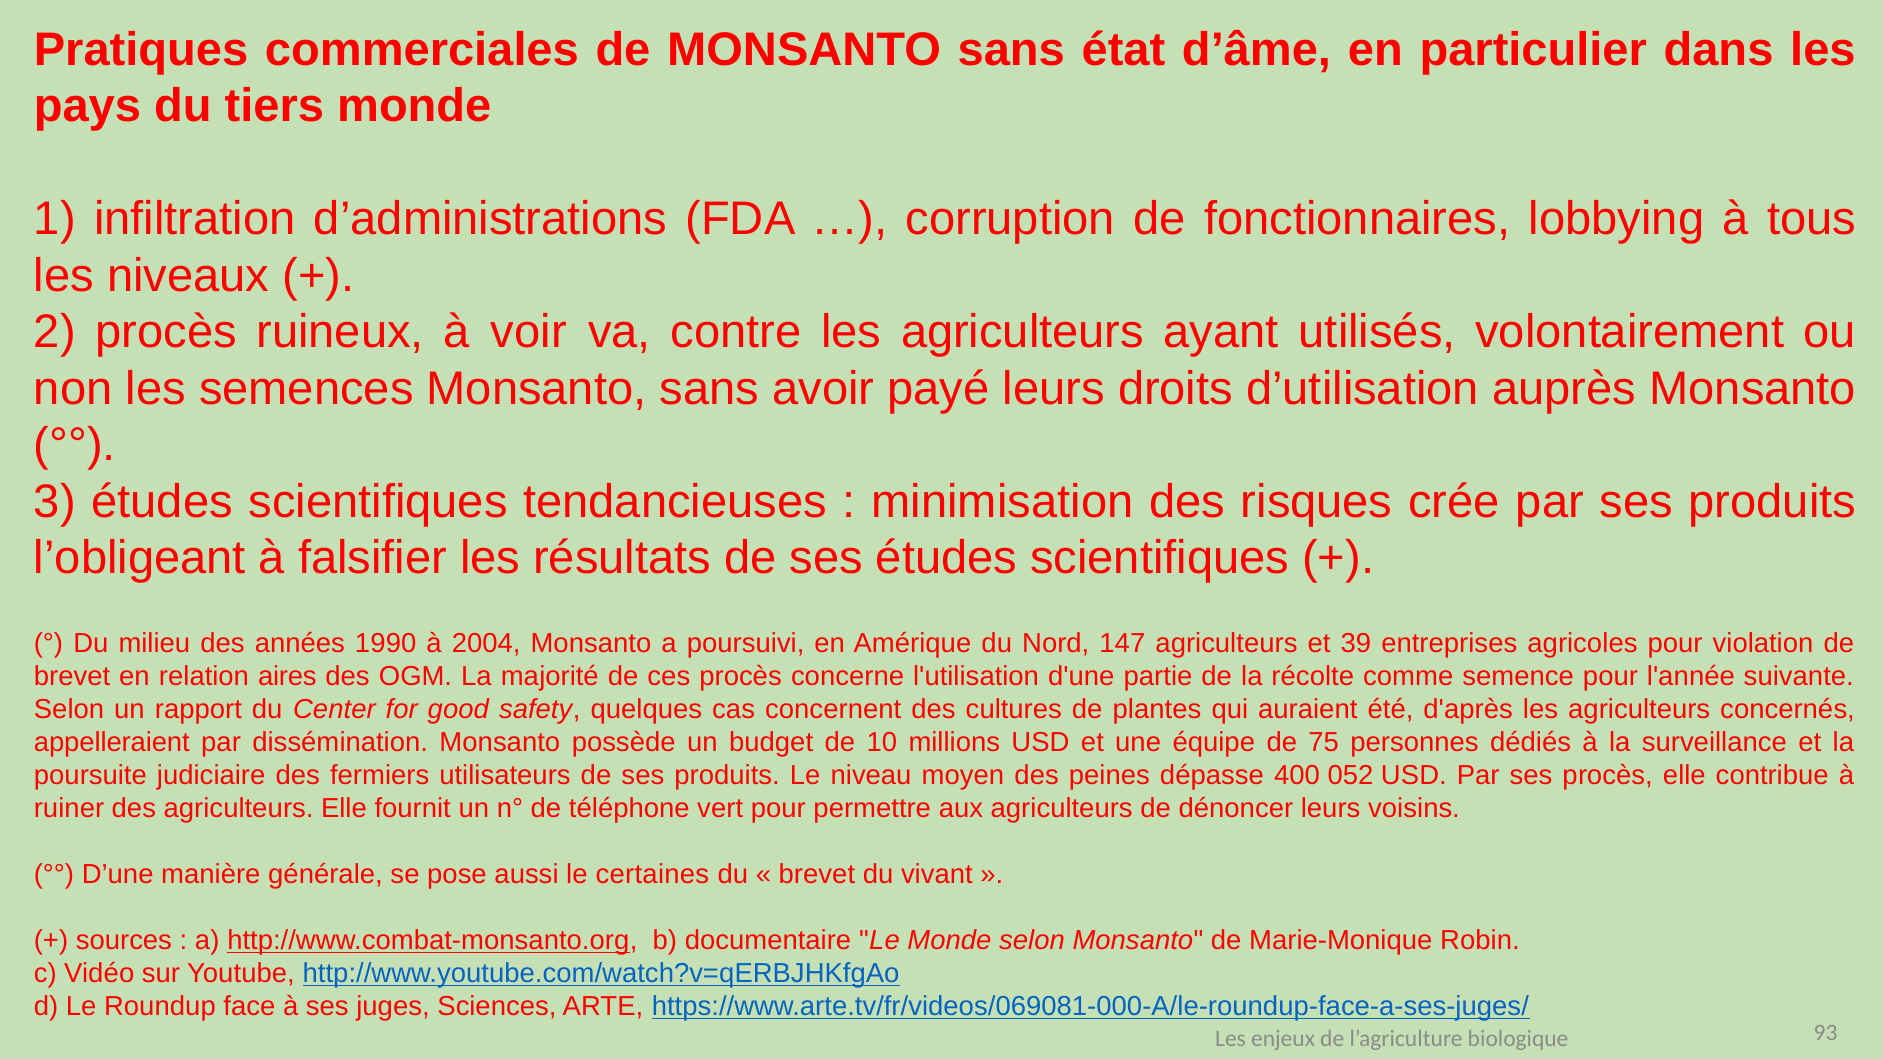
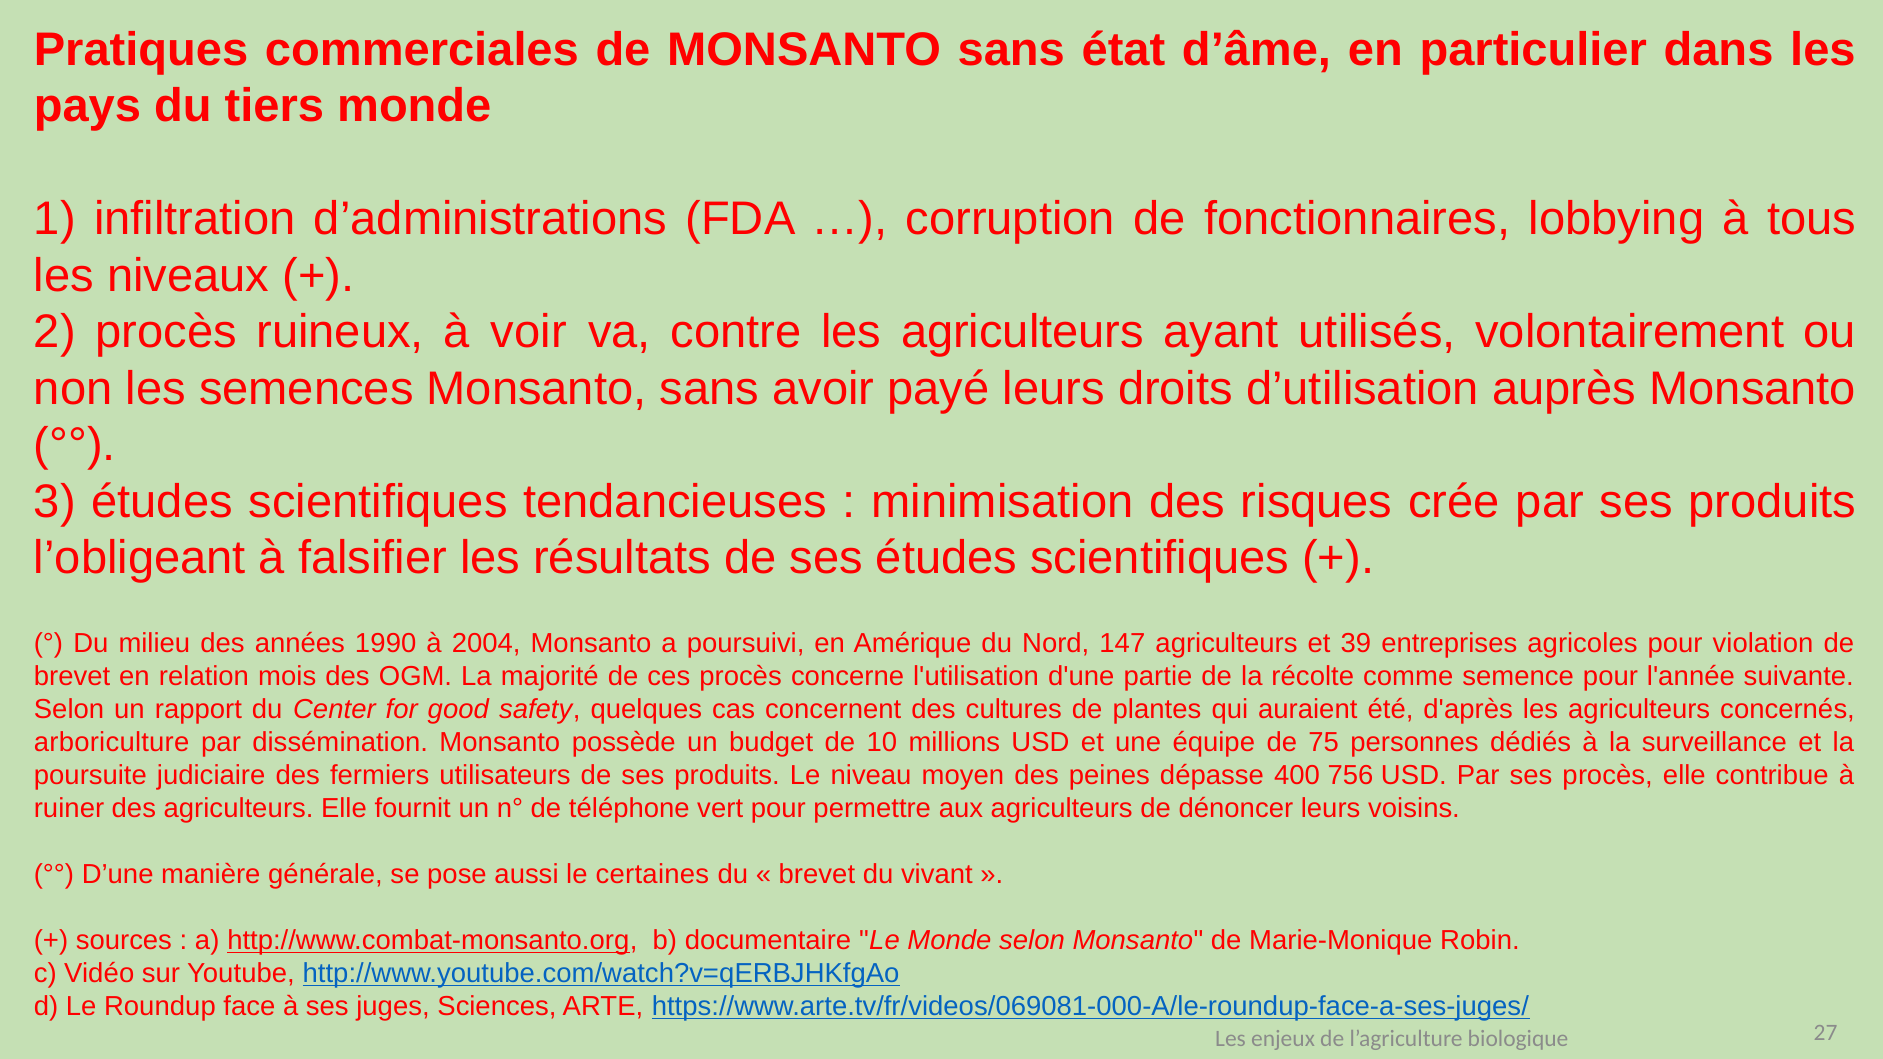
aires: aires -> mois
appelleraient: appelleraient -> arboriculture
052: 052 -> 756
93: 93 -> 27
